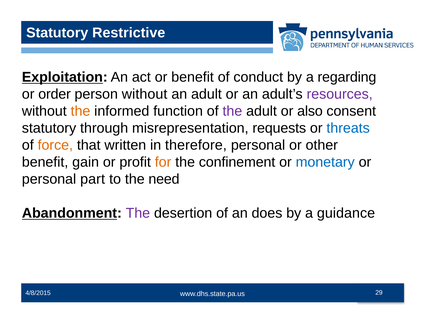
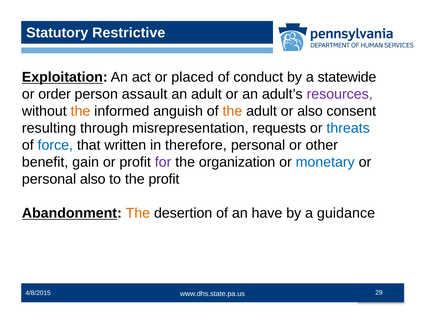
or benefit: benefit -> placed
regarding: regarding -> statewide
person without: without -> assault
function: function -> anguish
the at (232, 111) colour: purple -> orange
statutory at (49, 128): statutory -> resulting
force colour: orange -> blue
for colour: orange -> purple
confinement: confinement -> organization
personal part: part -> also
the need: need -> profit
The at (138, 213) colour: purple -> orange
does: does -> have
